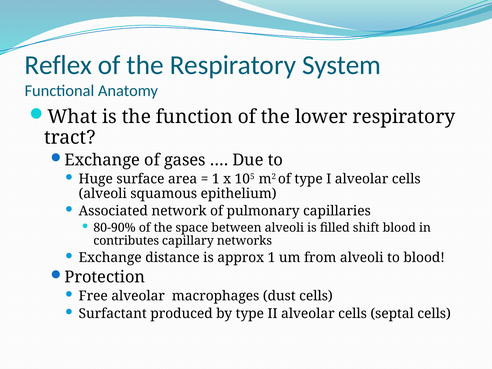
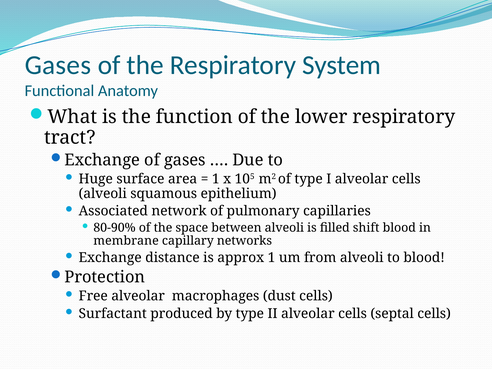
Reflex at (58, 65): Reflex -> Gases
contributes: contributes -> membrane
